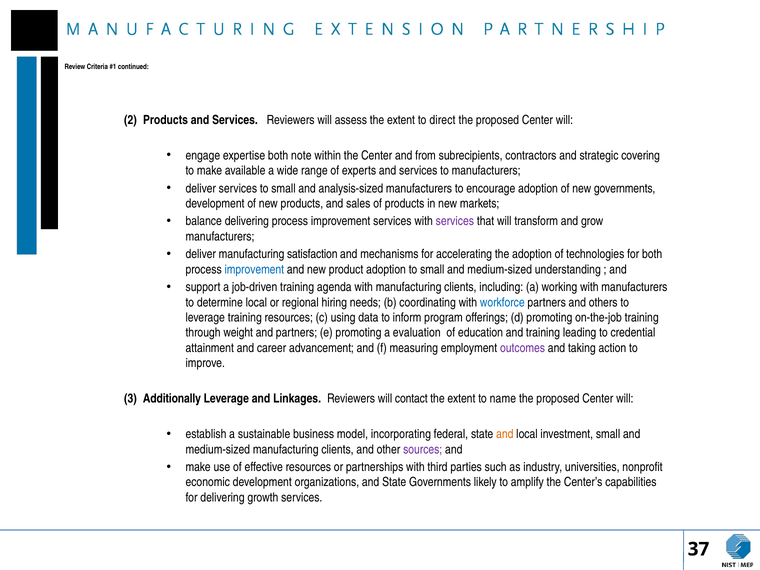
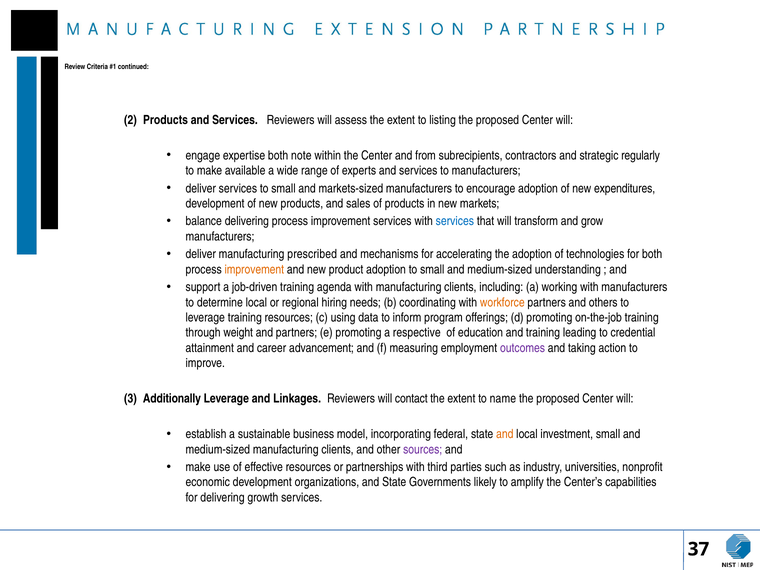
direct: direct -> listing
covering: covering -> regularly
analysis-sized: analysis-sized -> markets-sized
new governments: governments -> expenditures
services at (455, 221) colour: purple -> blue
satisfaction: satisfaction -> prescribed
improvement at (254, 269) colour: blue -> orange
workforce colour: blue -> orange
evaluation: evaluation -> respective
